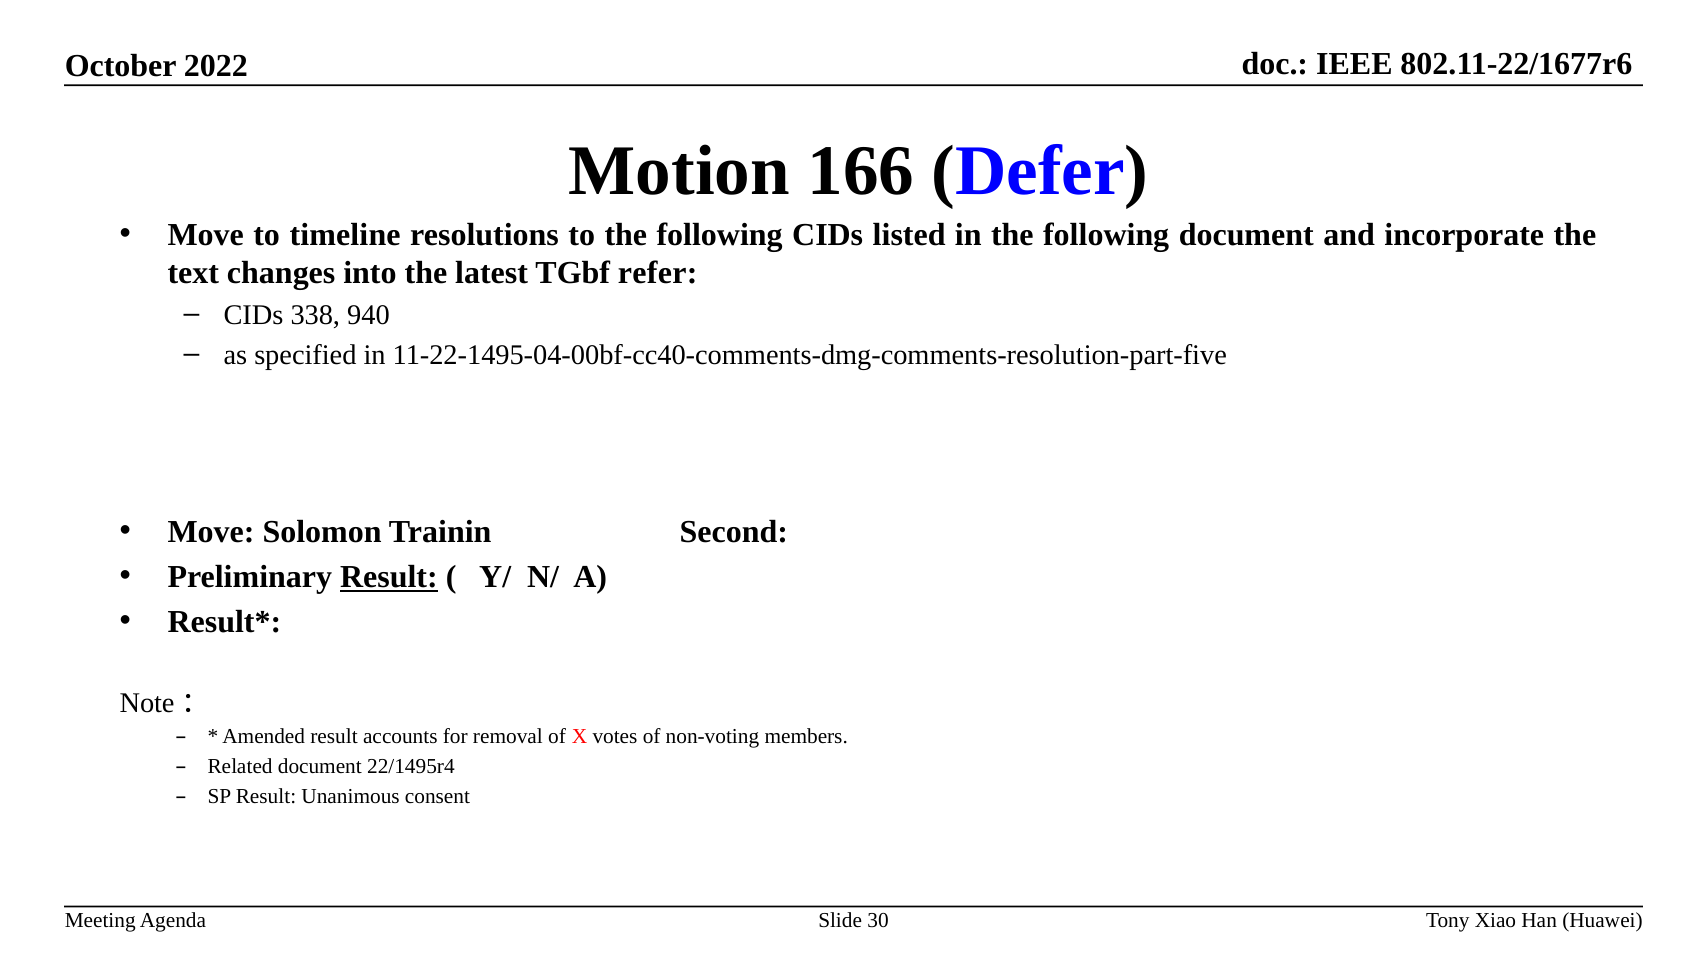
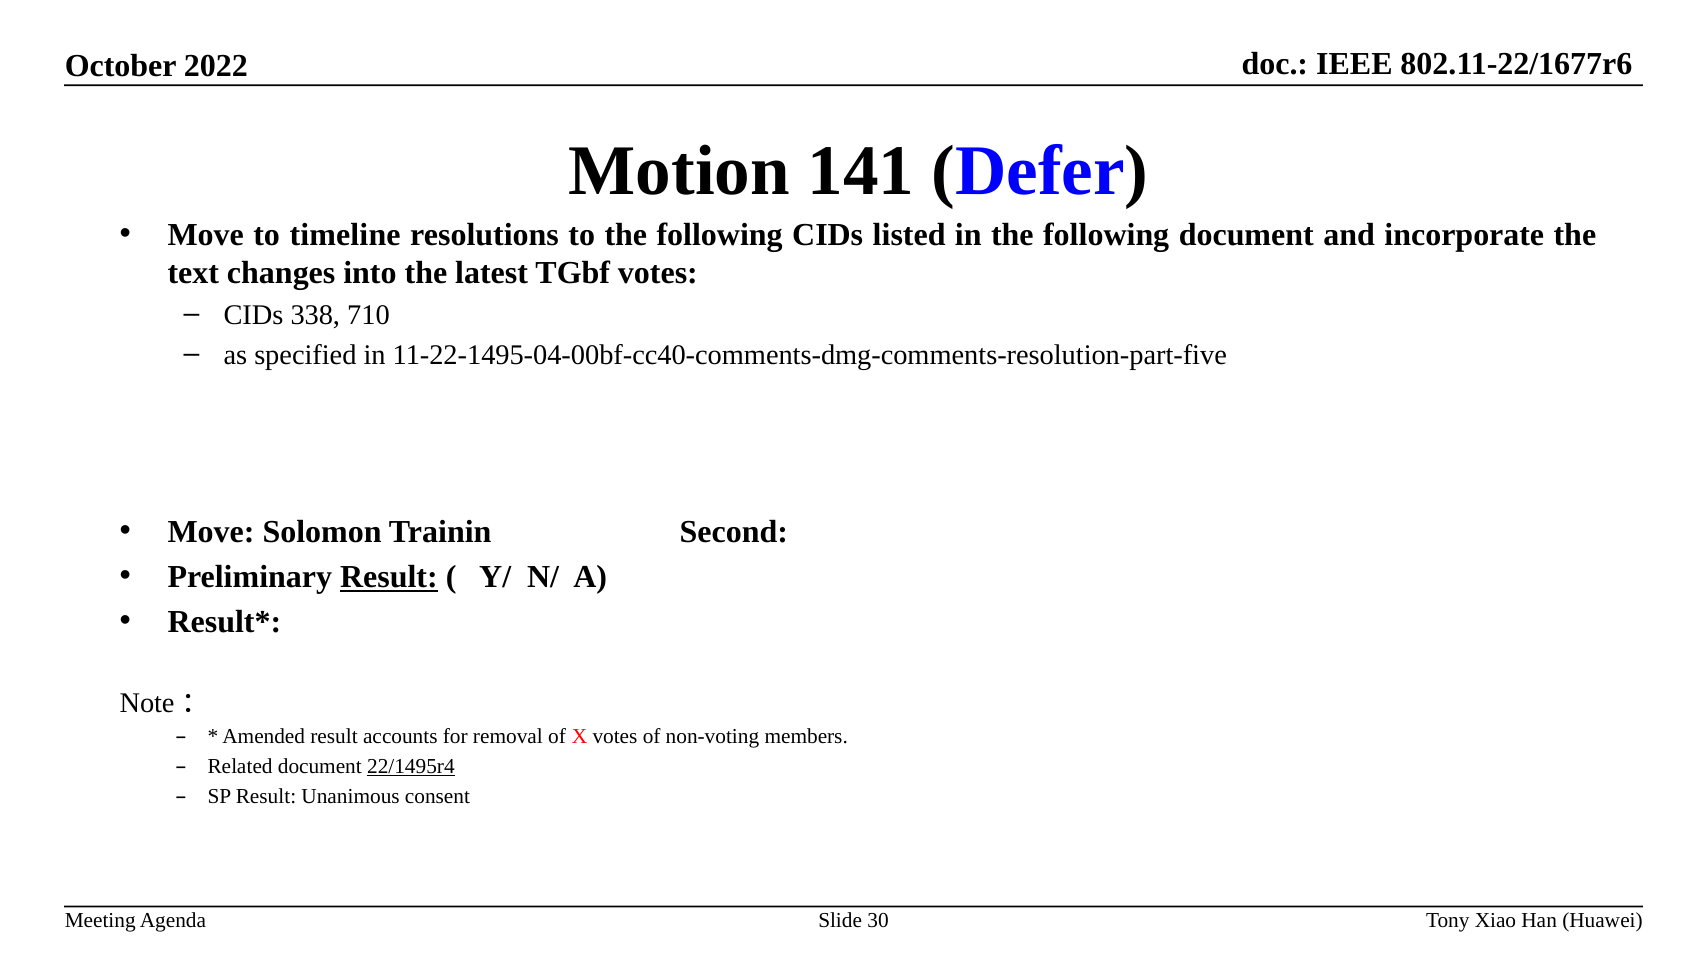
166: 166 -> 141
TGbf refer: refer -> votes
940: 940 -> 710
22/1495r4 underline: none -> present
